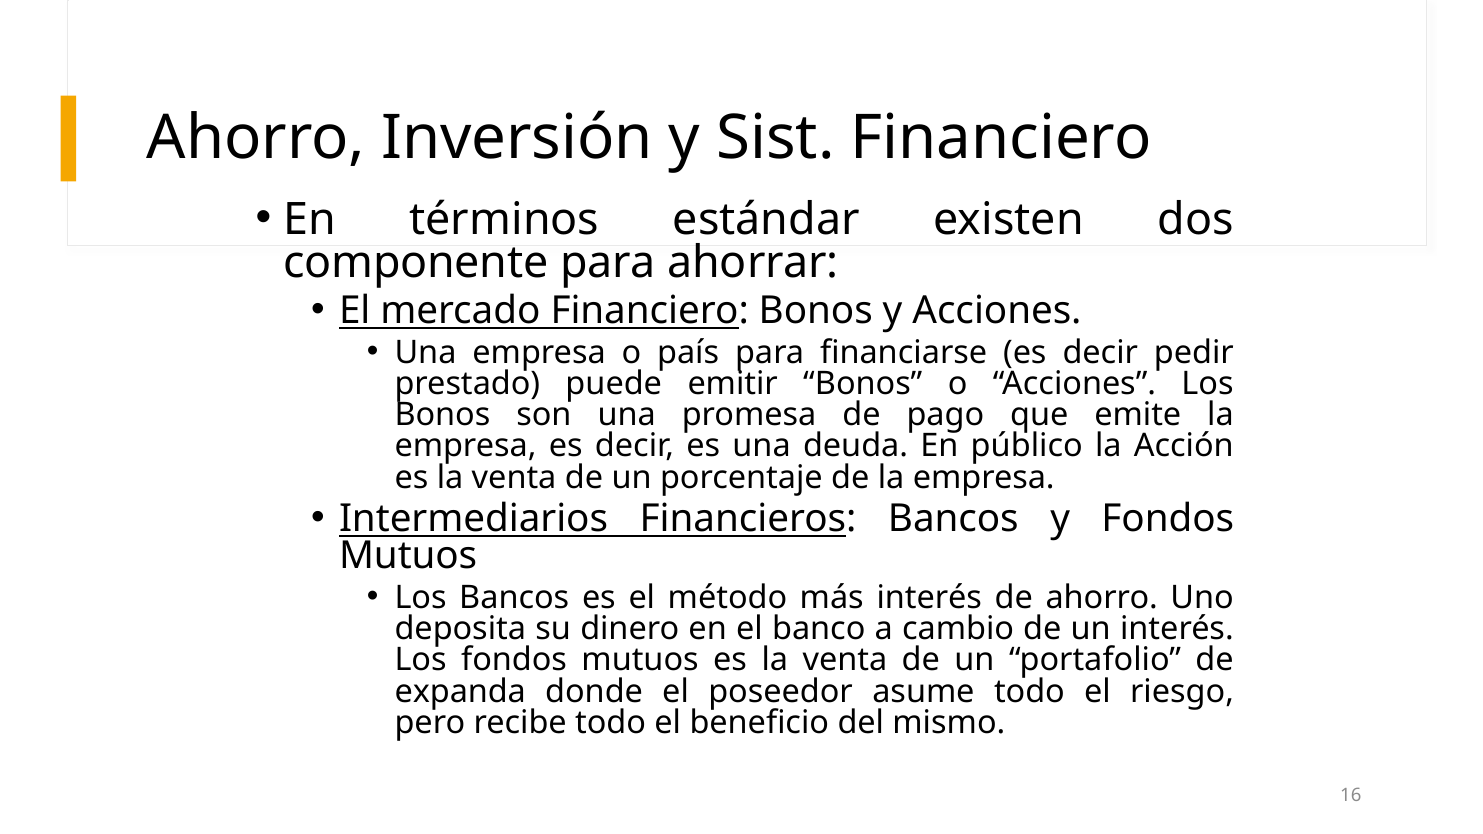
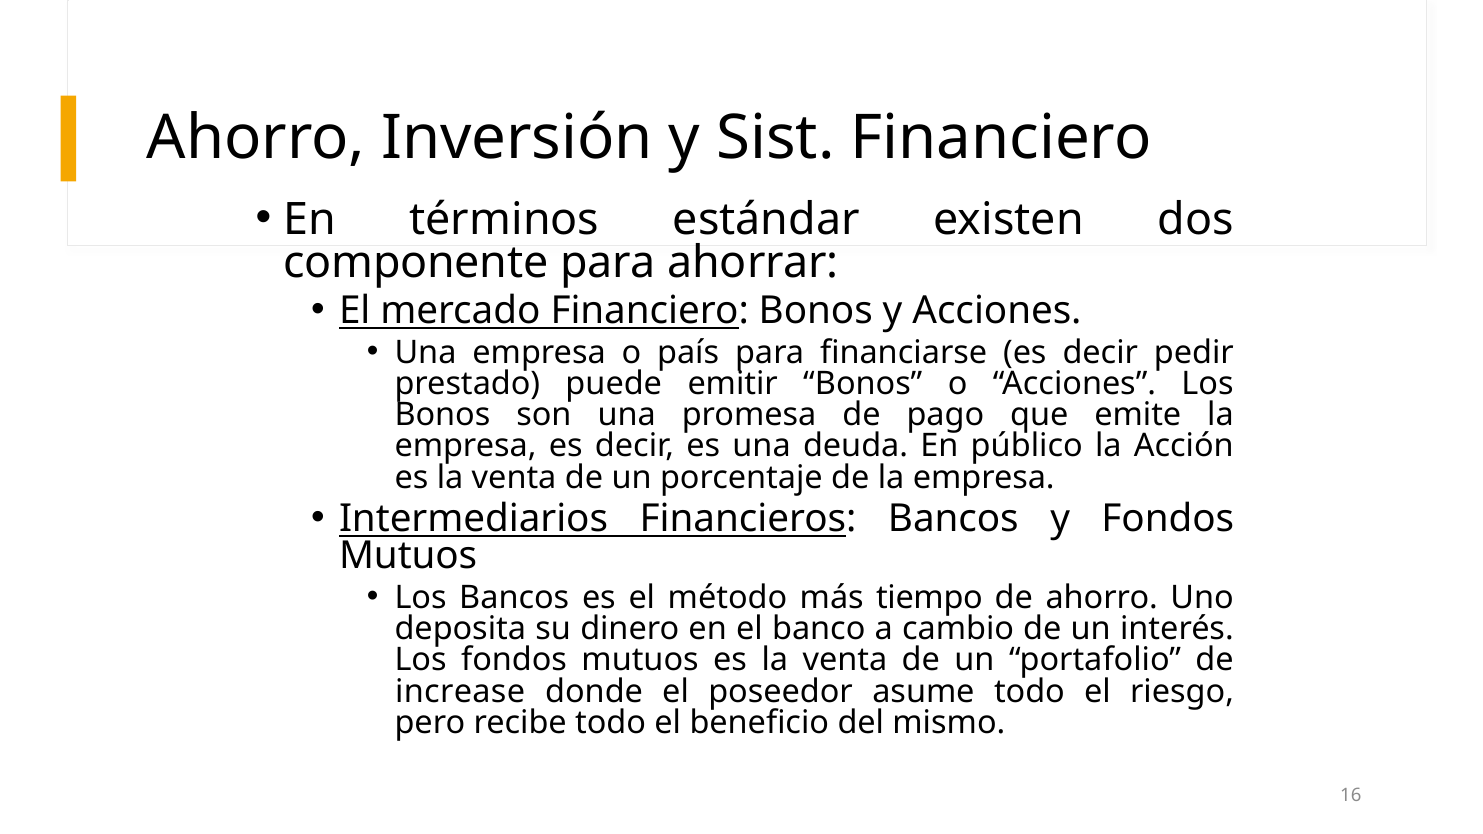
más interés: interés -> tiempo
expanda: expanda -> increase
